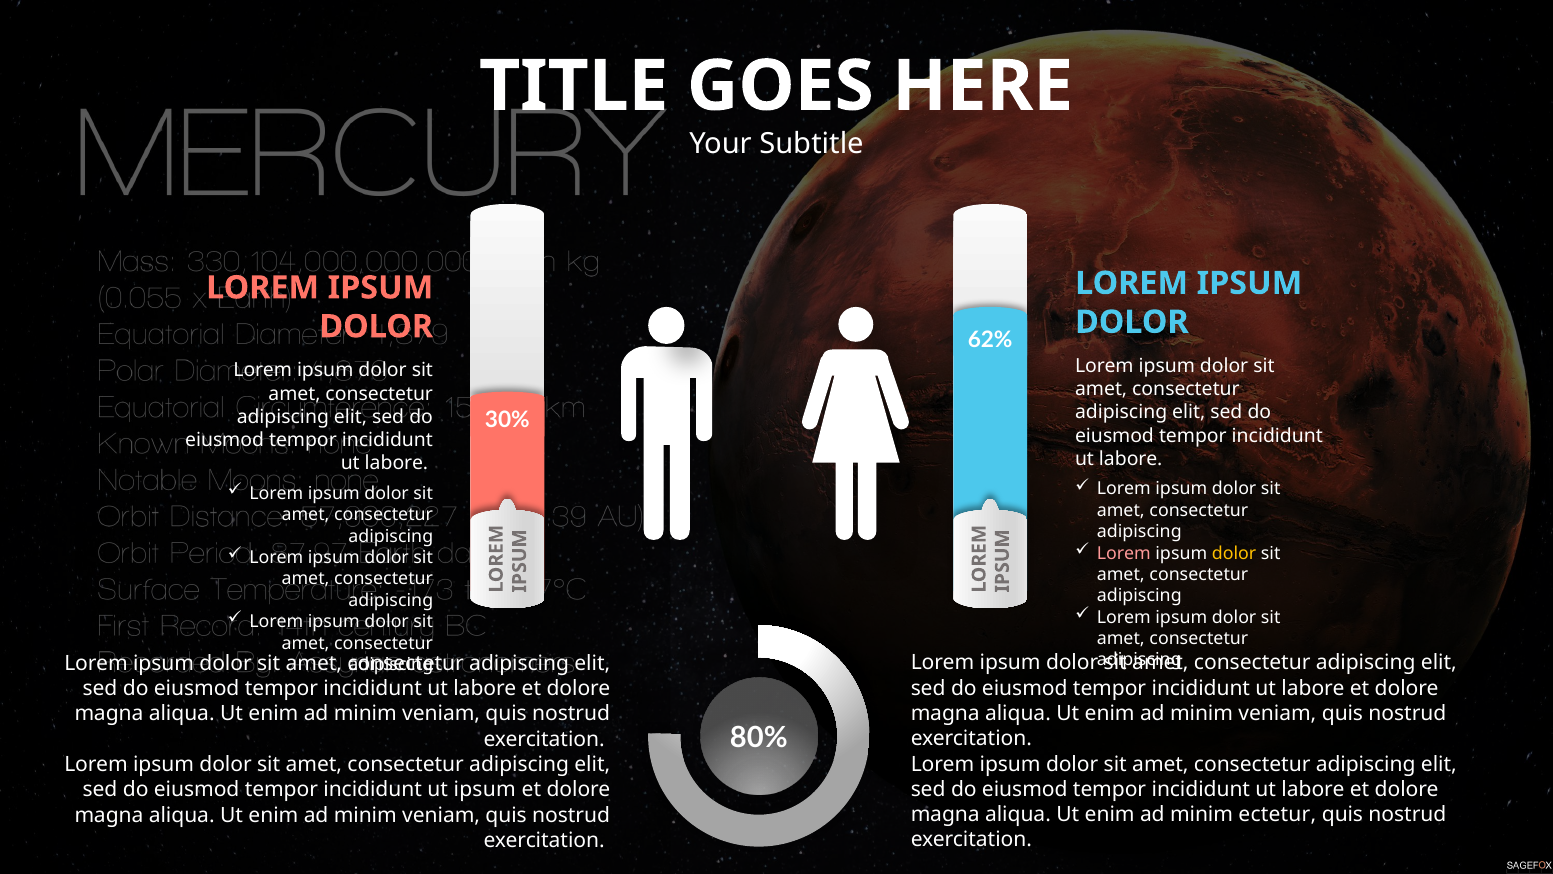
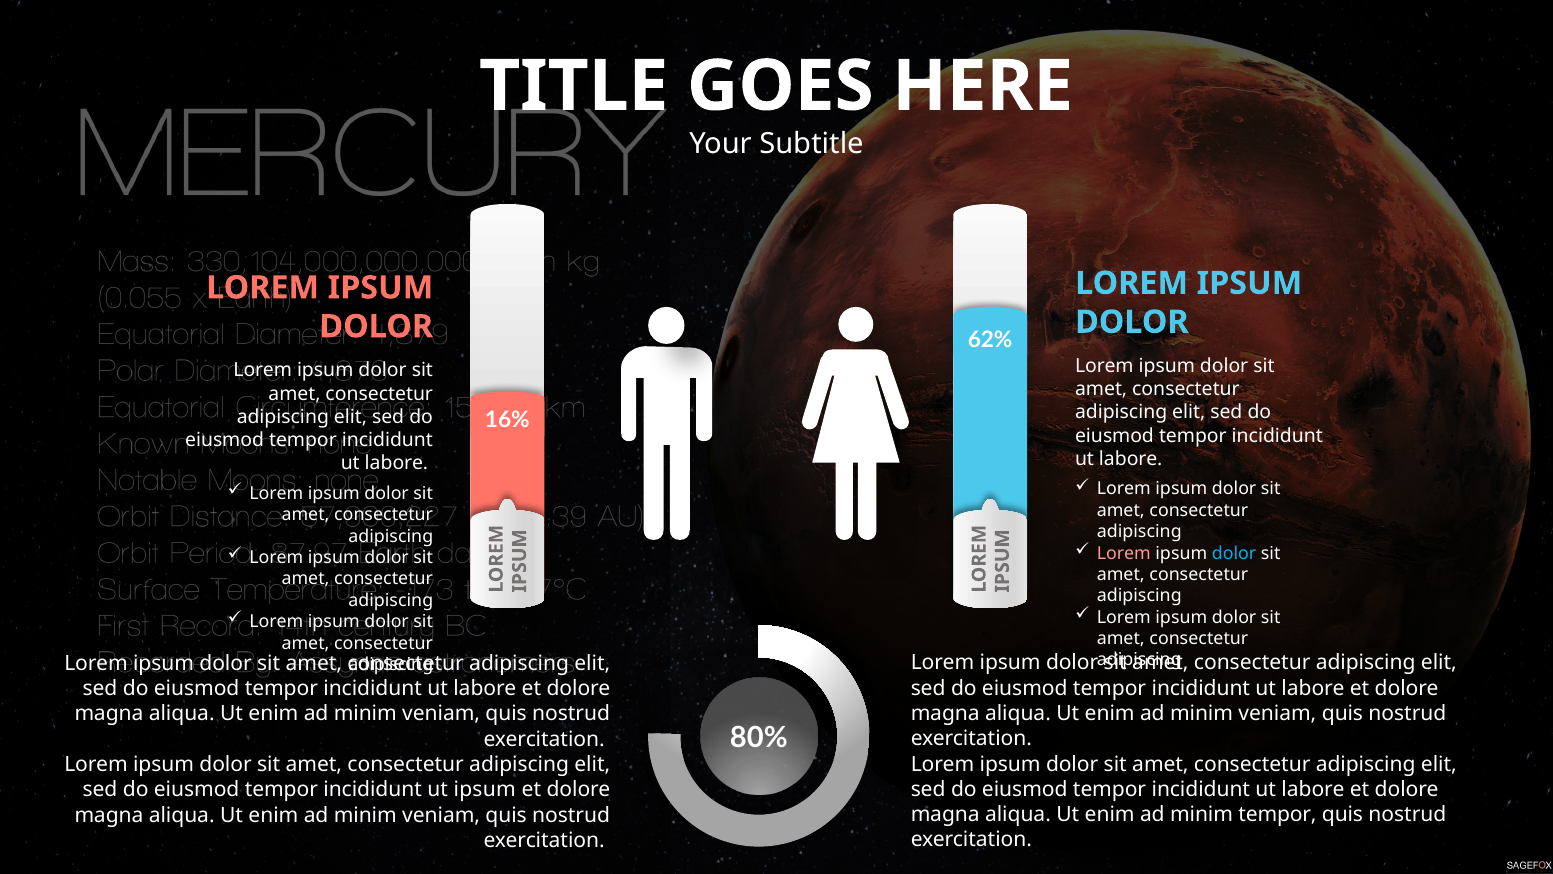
30%: 30% -> 16%
dolor at (1234, 553) colour: yellow -> light blue
minim ectetur: ectetur -> tempor
